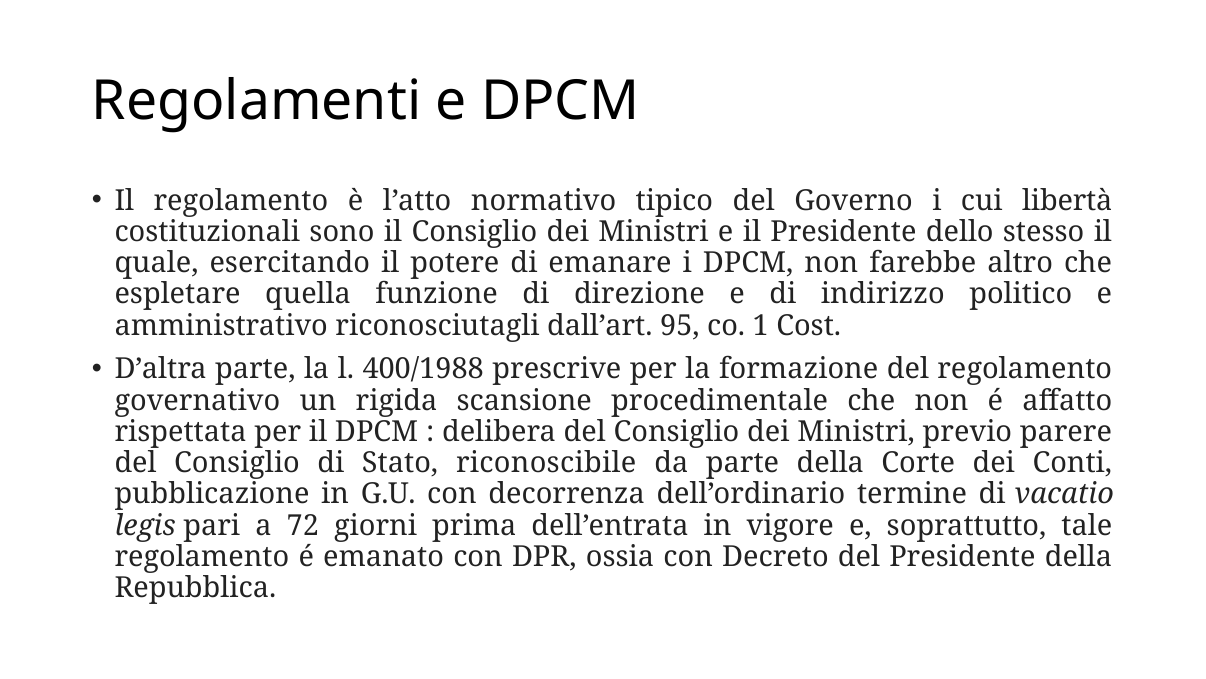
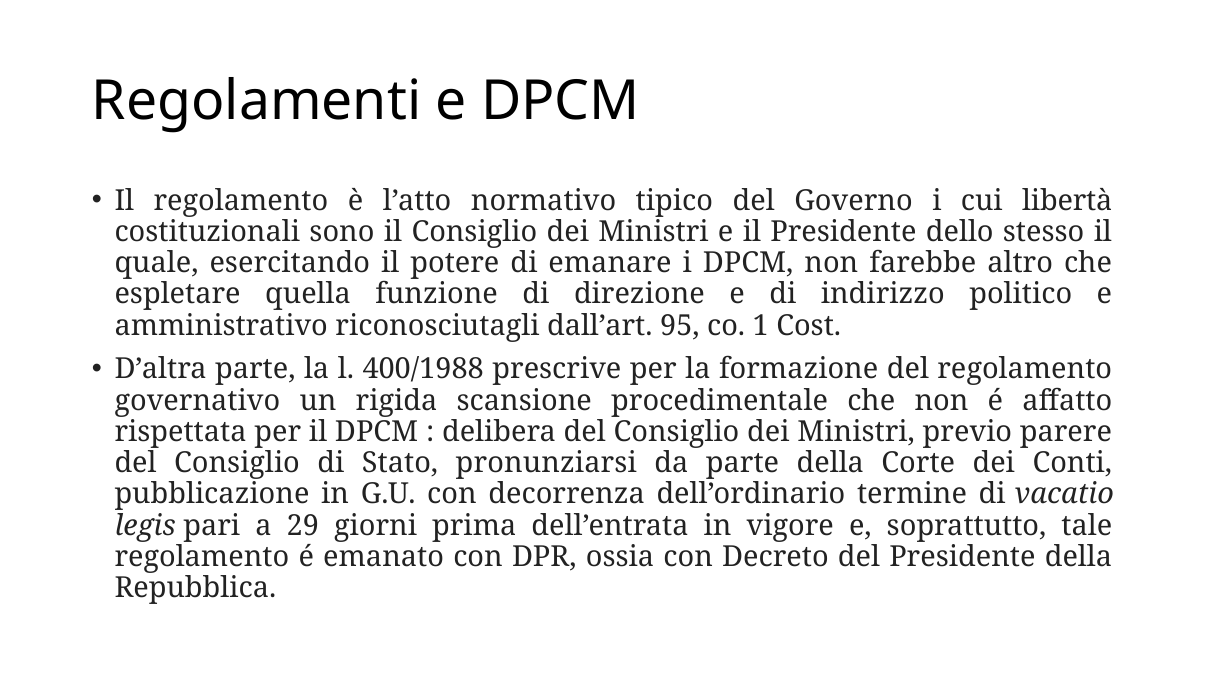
riconoscibile: riconoscibile -> pronunziarsi
72: 72 -> 29
